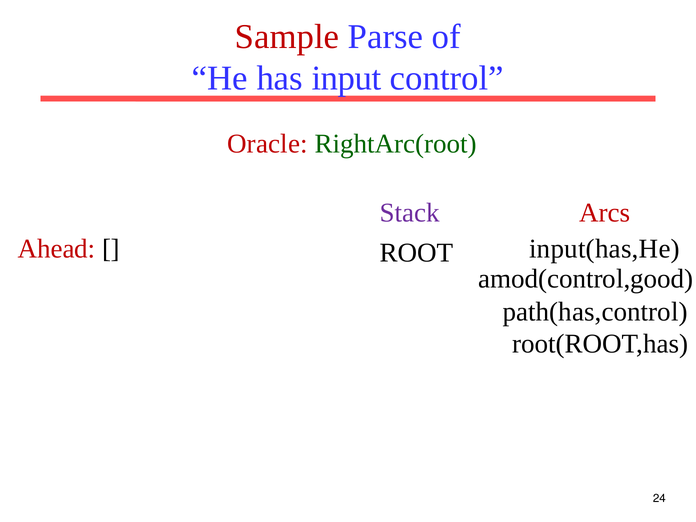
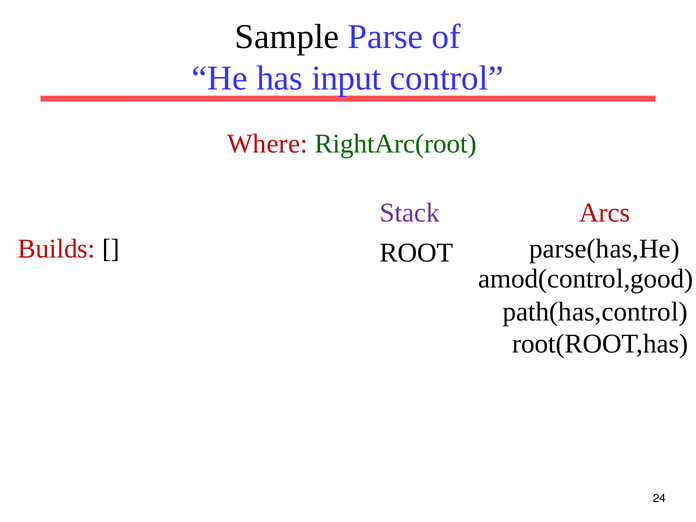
Sample colour: red -> black
Oracle: Oracle -> Where
Ahead: Ahead -> Builds
input(has,He: input(has,He -> parse(has,He
